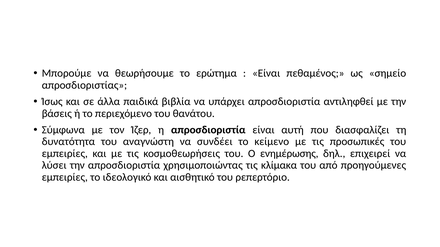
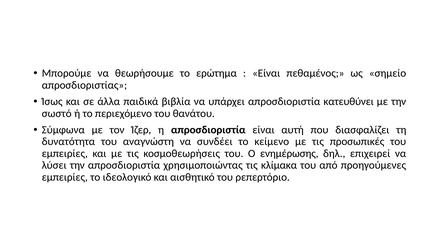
αντιληφθεί: αντιληφθεί -> κατευθύνει
βάσεις: βάσεις -> σωστό
